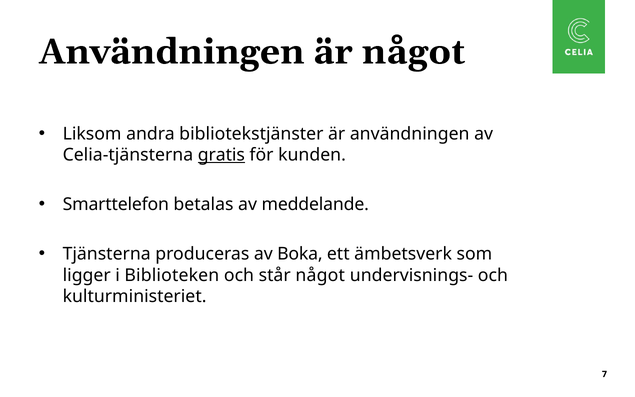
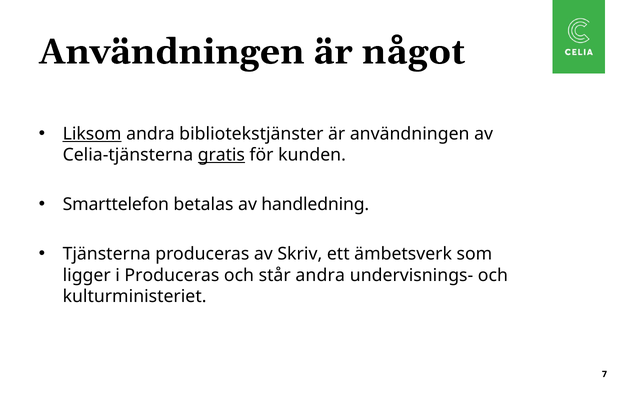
Liksom underline: none -> present
meddelande: meddelande -> handledning
Boka: Boka -> Skriv
i Biblioteken: Biblioteken -> Produceras
står något: något -> andra
